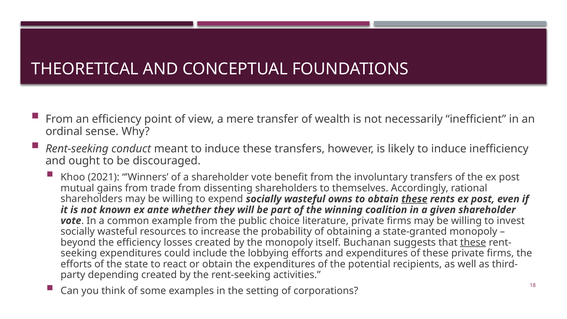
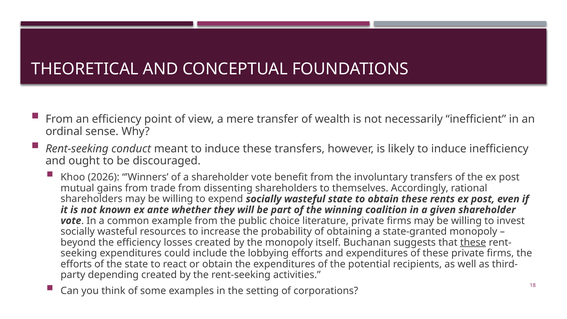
2021: 2021 -> 2026
wasteful owns: owns -> state
these at (414, 199) underline: present -> none
